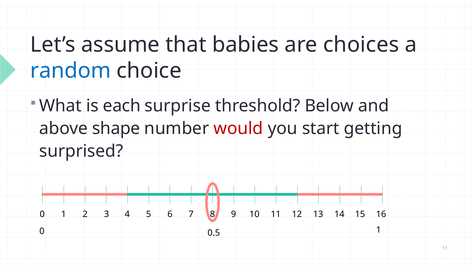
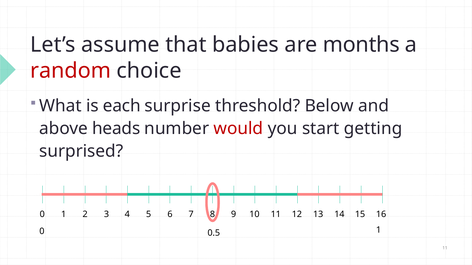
choices: choices -> months
random colour: blue -> red
shape: shape -> heads
